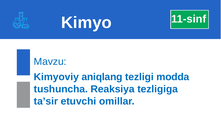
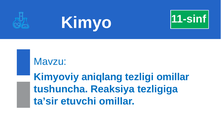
tezligi modda: modda -> omillar
